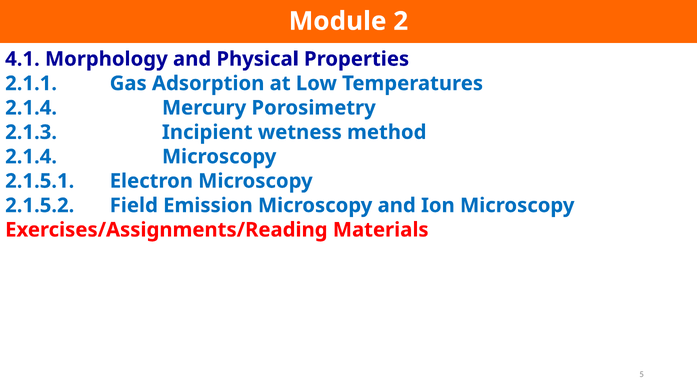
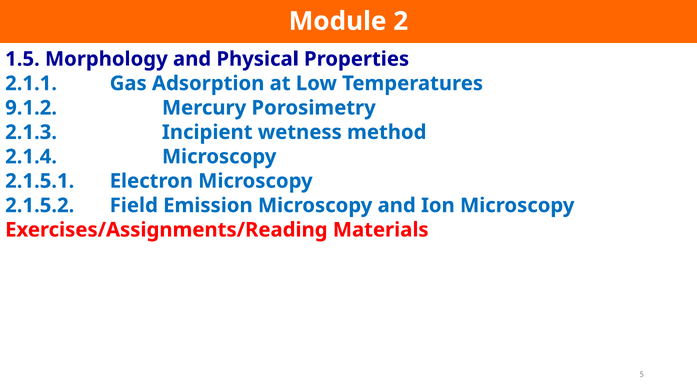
4.1: 4.1 -> 1.5
2.1.4 at (31, 108): 2.1.4 -> 9.1.2
